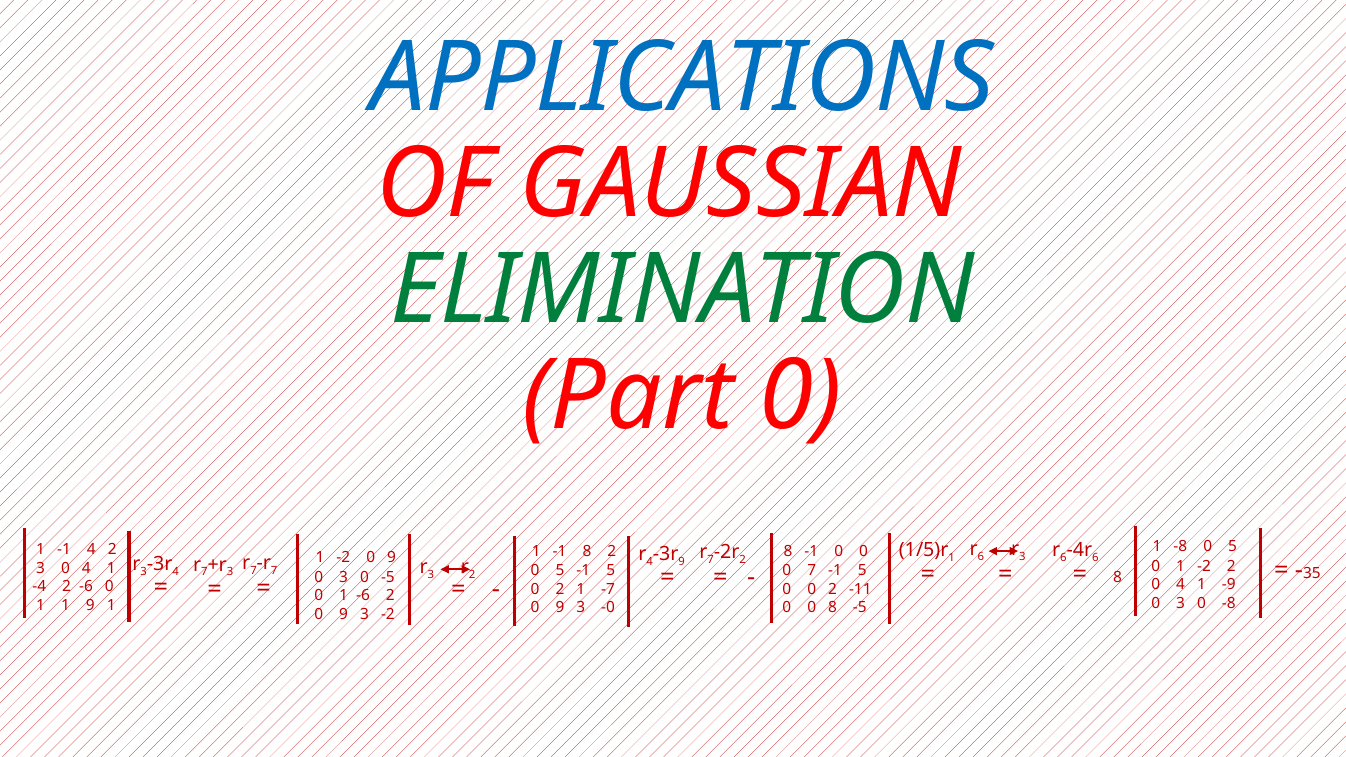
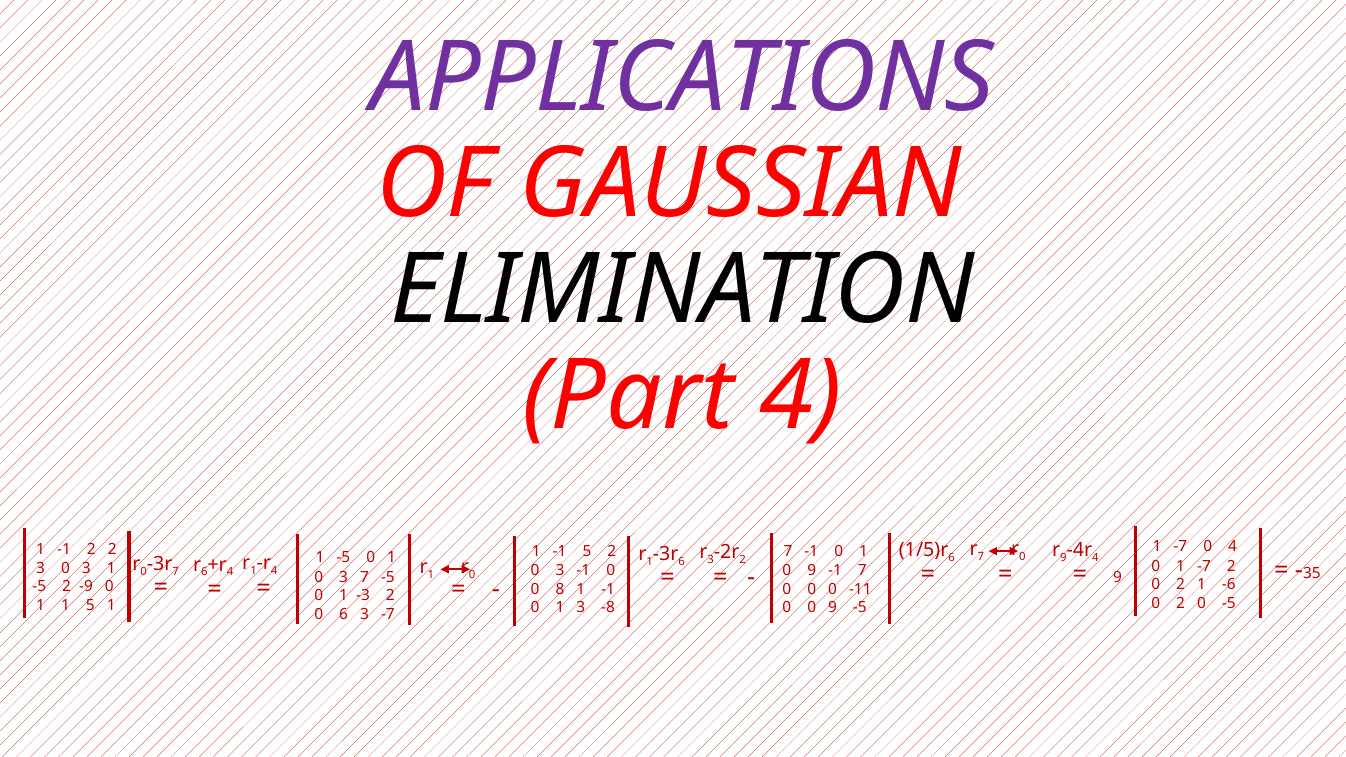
APPLICATIONS colour: blue -> purple
ELIMINATION colour: green -> black
Part 0: 0 -> 4
-8 at (1180, 547): -8 -> -7
5 at (1233, 547): 5 -> 4
6 at (981, 557): 6 -> 7
3 at (1022, 557): 3 -> 0
1 at (952, 558): 1 -> 6
6 at (1063, 558): 6 -> 9
6 at (1095, 558): 6 -> 4
-1 4: 4 -> 2
-1 8: 8 -> 5
4 at (650, 561): 4 -> 1
9 at (682, 561): 9 -> 6
7 at (711, 560): 7 -> 3
2 8: 8 -> 7
0 at (864, 552): 0 -> 1
-2 at (343, 558): -2 -> -5
9 at (392, 558): 9 -> 1
7 at (254, 571): 7 -> 1
7 at (274, 571): 7 -> 4
3 at (144, 572): 3 -> 0
4 at (176, 572): 4 -> 7
7 at (204, 572): 7 -> 6
3 at (230, 572): 3 -> 4
3 at (431, 575): 3 -> 1
2 at (472, 575): 2 -> 0
0 1 -2: -2 -> -7
3 0 4: 4 -> 3
5 at (560, 571): 5 -> 3
5 at (611, 571): 5 -> 0
7 at (812, 571): 7 -> 9
5 at (862, 571): 5 -> 7
8 at (1118, 578): 8 -> 9
0 at (364, 577): 0 -> 7
4 at (1181, 585): 4 -> 2
-9: -9 -> -6
-4 at (39, 587): -4 -> -5
2 -6: -6 -> -9
2 at (560, 589): 2 -> 8
-7 at (608, 589): -7 -> -1
0 0 2: 2 -> 0
1 -6: -6 -> -3
3 at (1181, 603): 3 -> 2
0 -8: -8 -> -5
1 9: 9 -> 5
9 at (560, 608): 9 -> 1
-0: -0 -> -8
0 0 8: 8 -> 9
9 at (344, 614): 9 -> 6
3 -2: -2 -> -7
